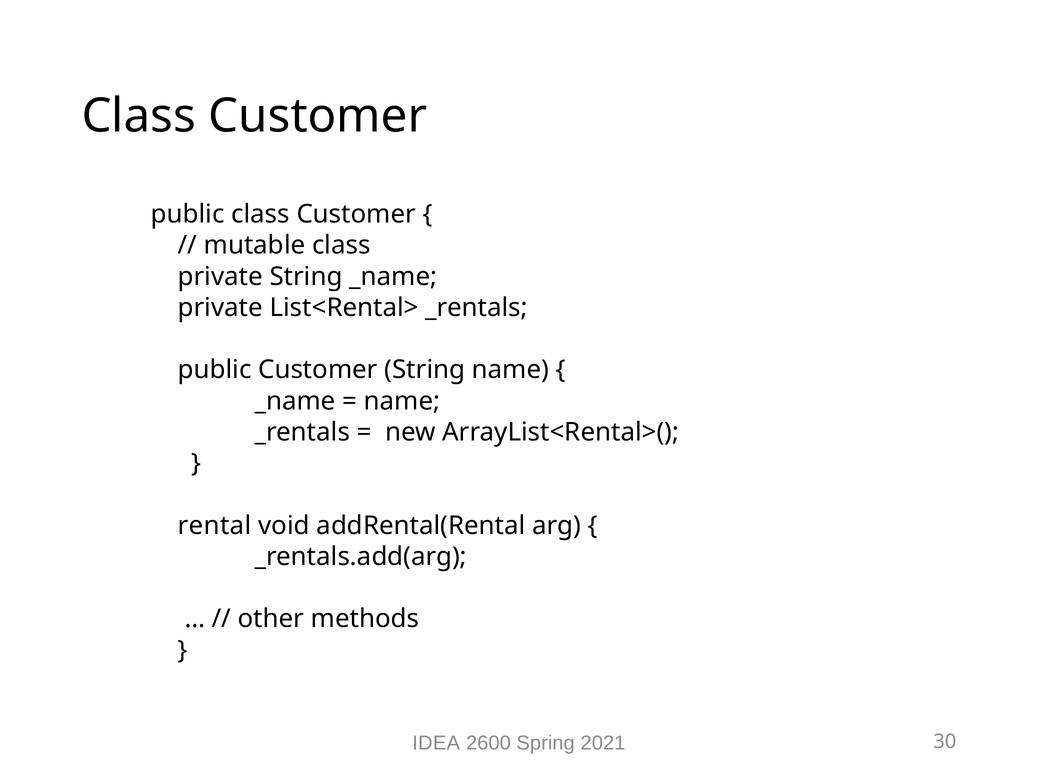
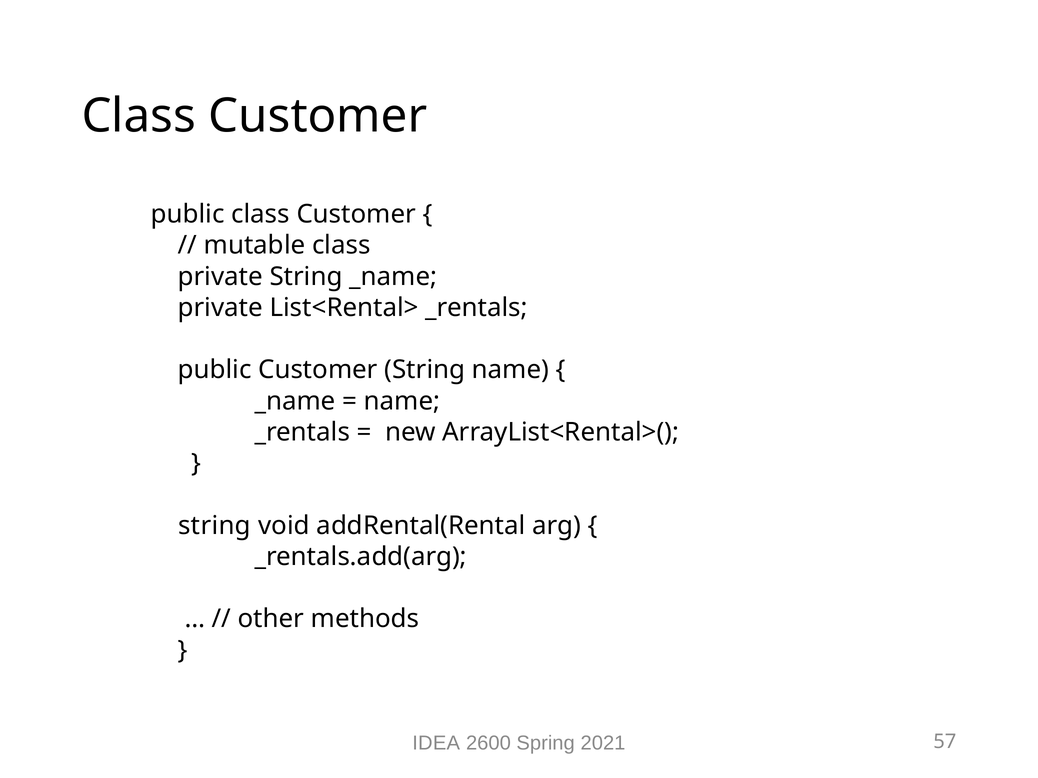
rental at (215, 526): rental -> string
30: 30 -> 57
